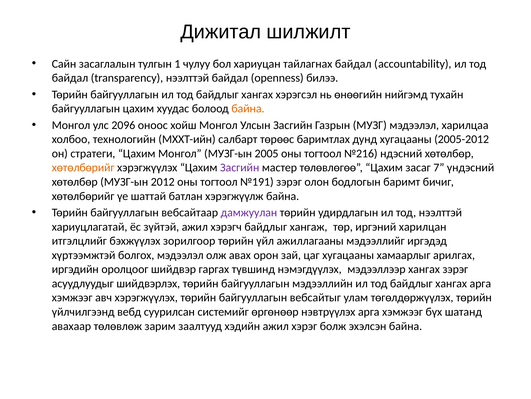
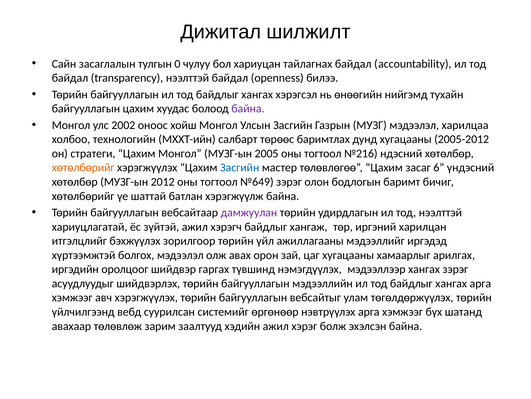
1: 1 -> 0
байна at (248, 108) colour: orange -> purple
2096: 2096 -> 2002
Засгийн at (240, 167) colour: purple -> blue
7: 7 -> 6
№191: №191 -> №649
